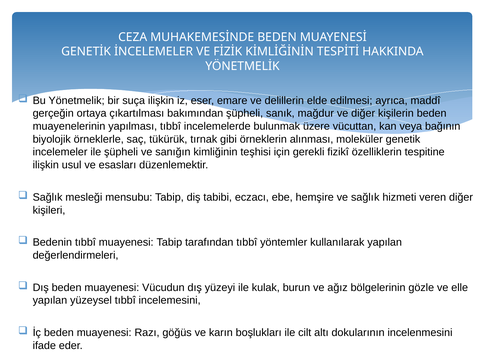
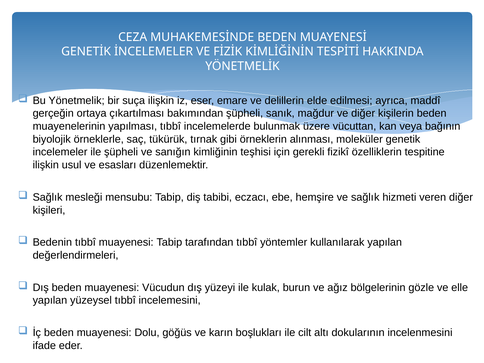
Razı: Razı -> Dolu
